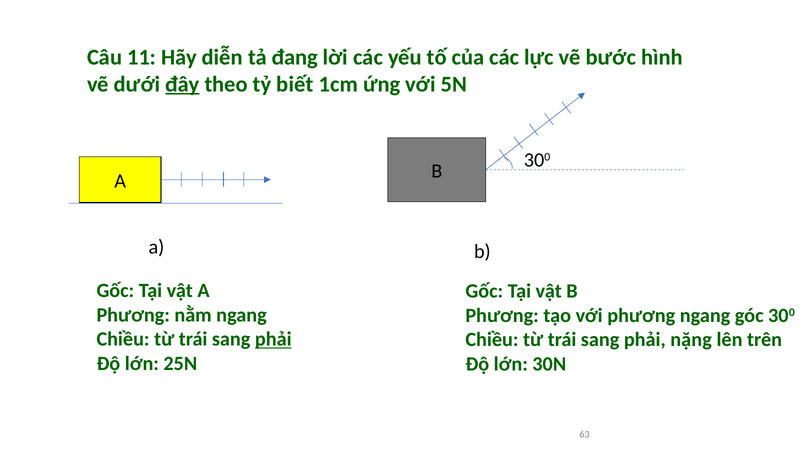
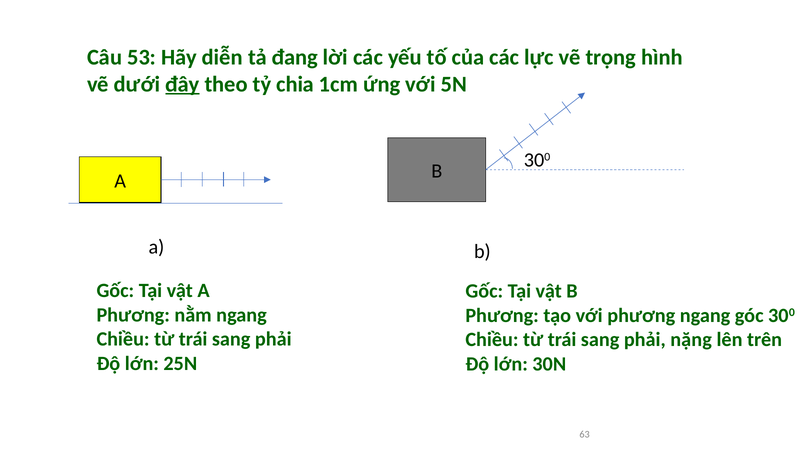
11: 11 -> 53
bước: bước -> trọng
biết: biết -> chia
phải at (273, 339) underline: present -> none
